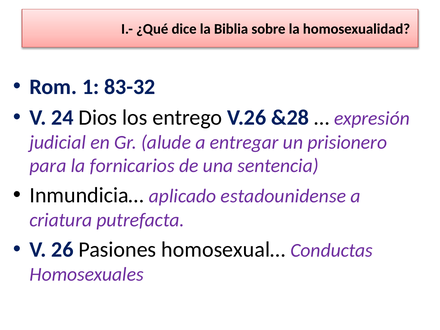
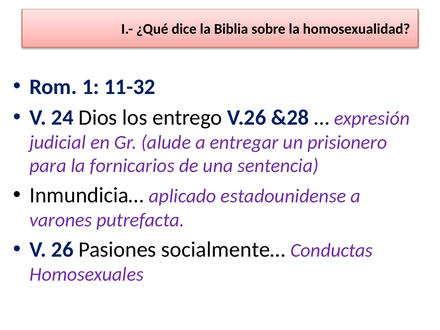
83-32: 83-32 -> 11-32
criatura: criatura -> varones
homosexual…: homosexual… -> socialmente…
